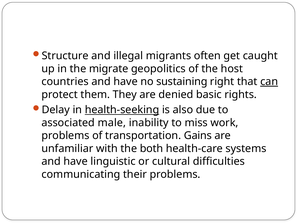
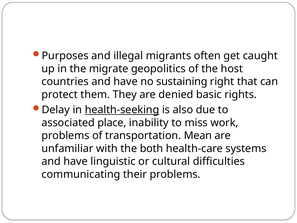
Structure: Structure -> Purposes
can underline: present -> none
male: male -> place
Gains: Gains -> Mean
